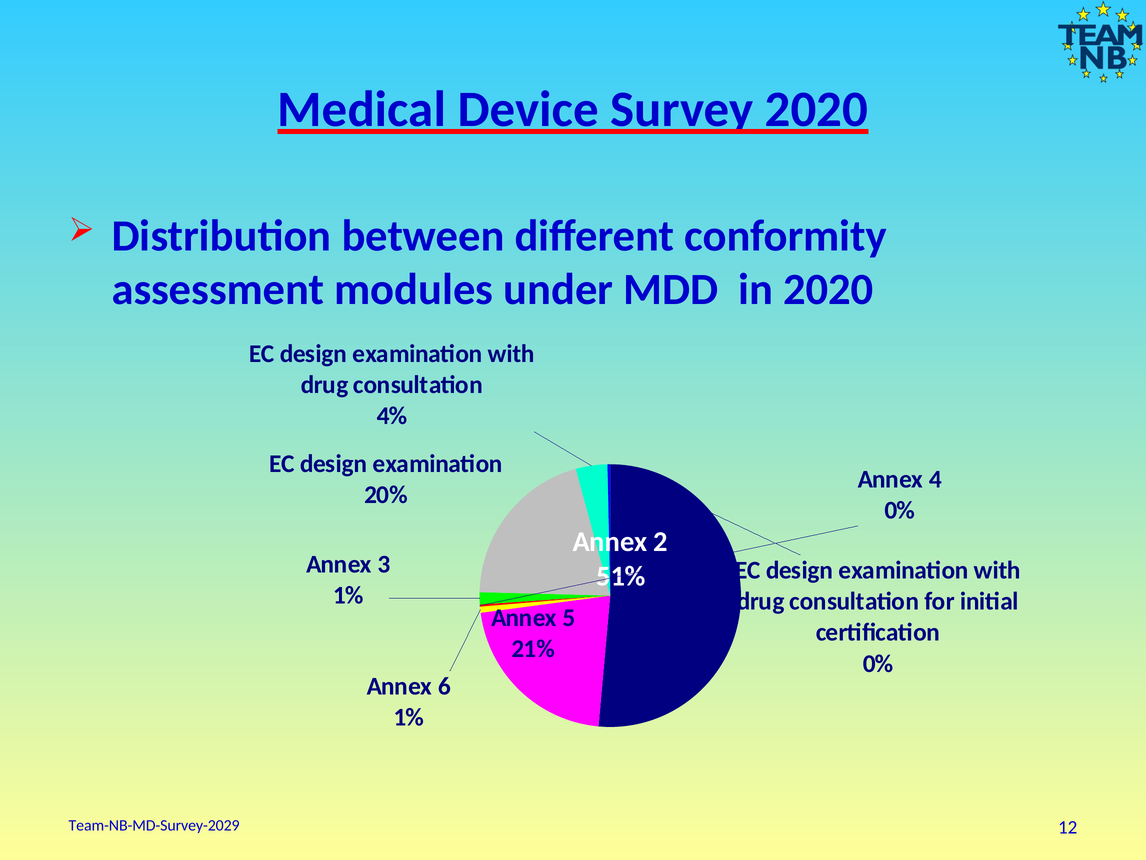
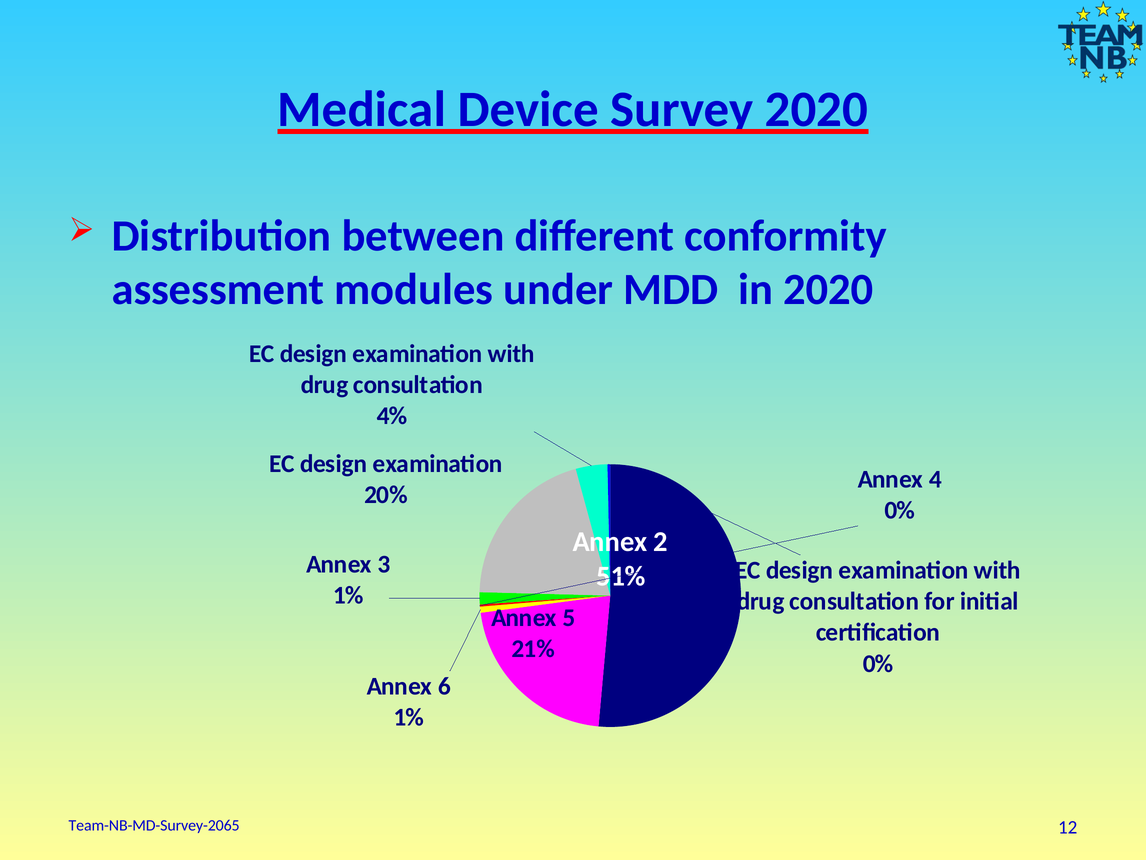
Team-NB-MD-Survey-2029: Team-NB-MD-Survey-2029 -> Team-NB-MD-Survey-2065
